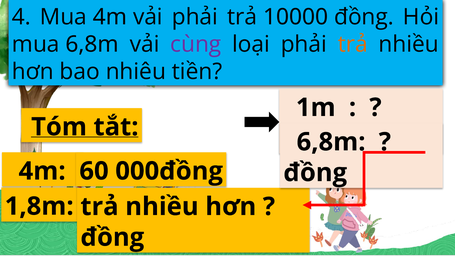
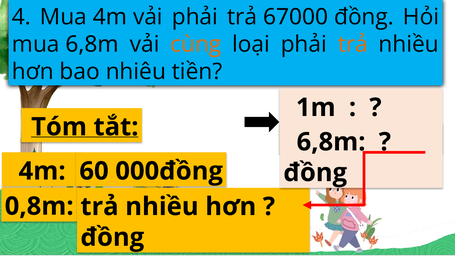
10000: 10000 -> 67000
cùng colour: purple -> orange
1,8m: 1,8m -> 0,8m
